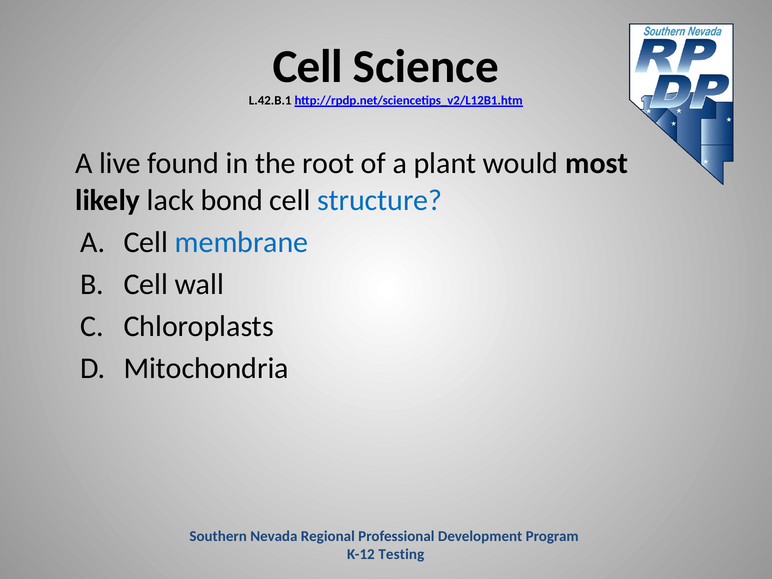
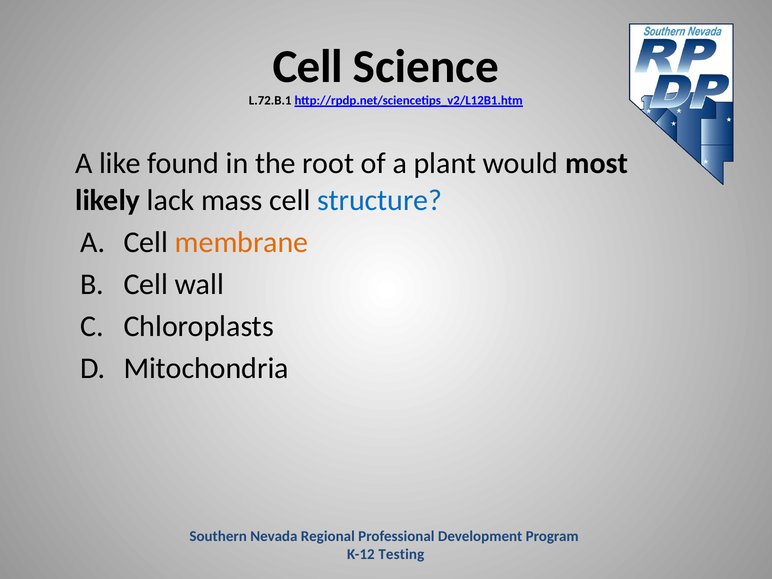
L.42.B.1: L.42.B.1 -> L.72.B.1
live: live -> like
bond: bond -> mass
membrane colour: blue -> orange
